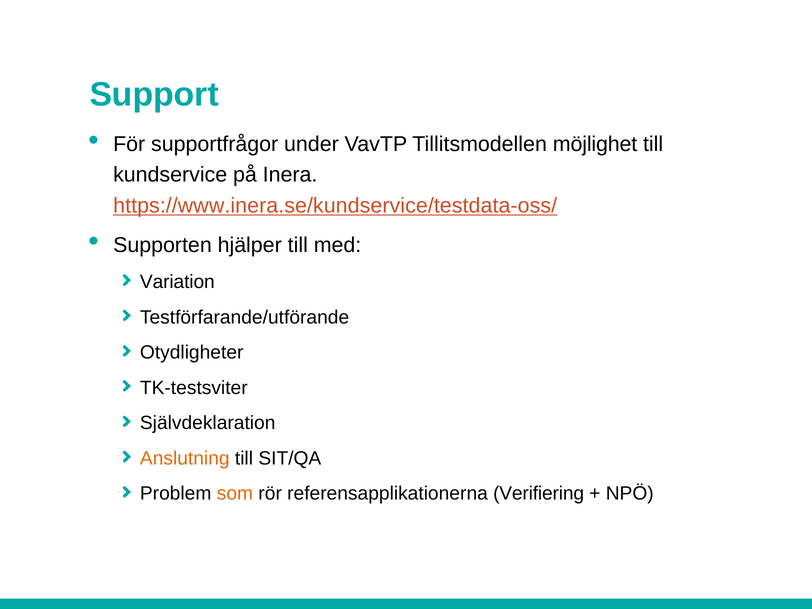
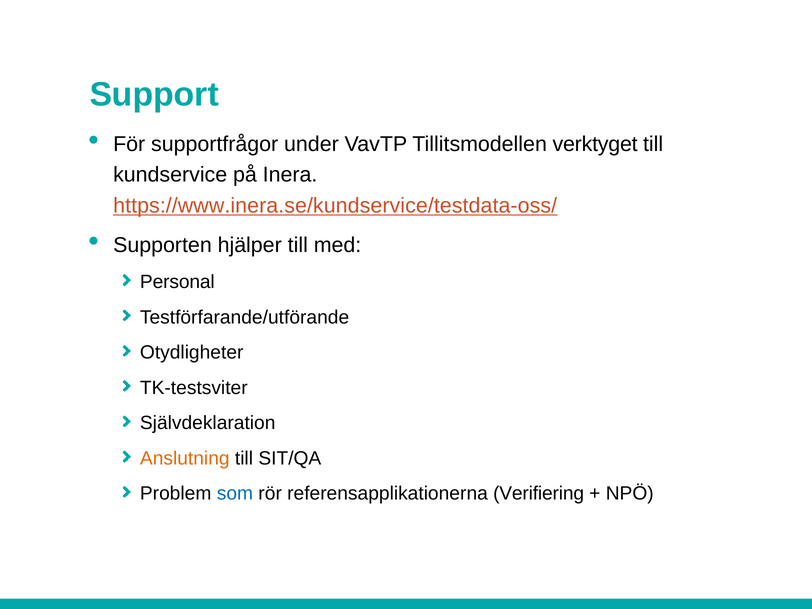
möjlighet: möjlighet -> verktyget
Variation: Variation -> Personal
som colour: orange -> blue
